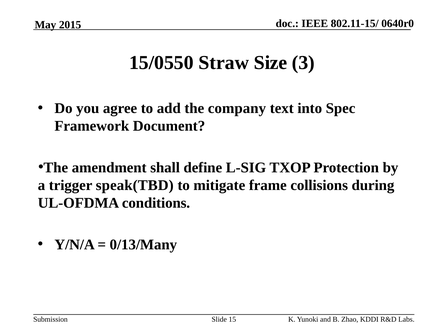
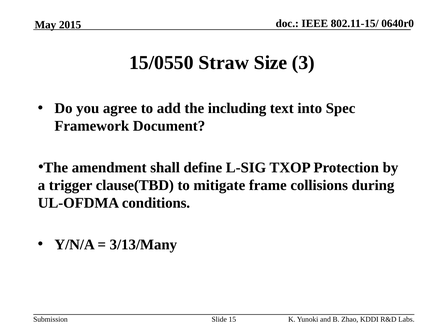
company: company -> including
speak(TBD: speak(TBD -> clause(TBD
0/13/Many: 0/13/Many -> 3/13/Many
